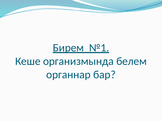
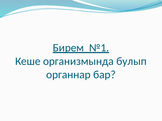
белем: белем -> булып
